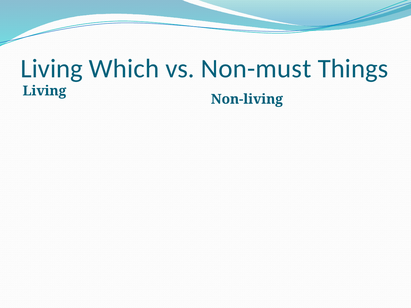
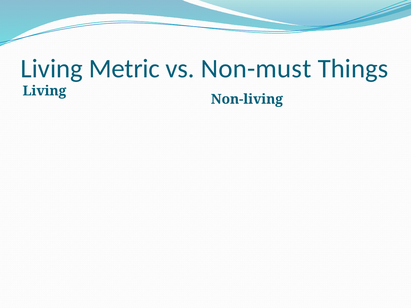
Which: Which -> Metric
